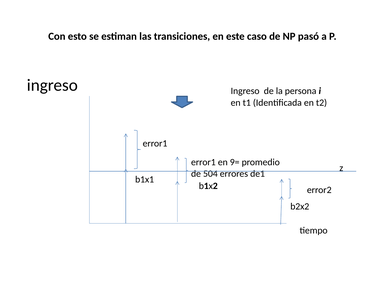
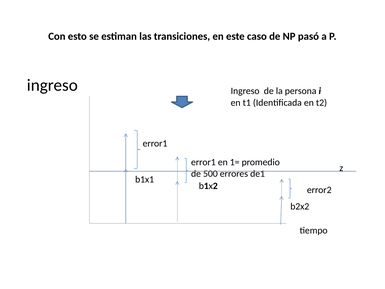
9=: 9= -> 1=
504: 504 -> 500
